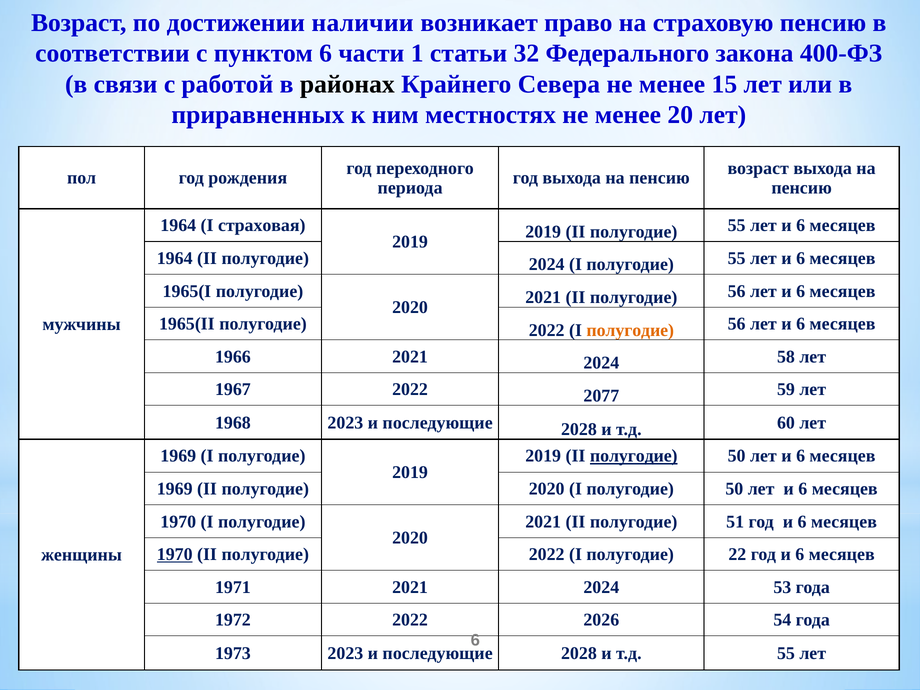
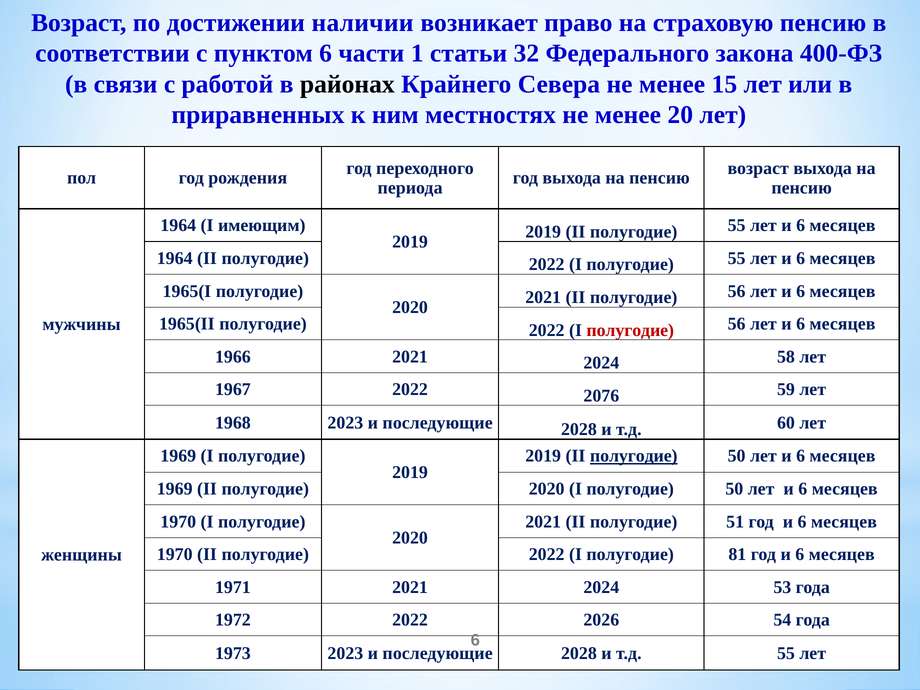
страховая: страховая -> имеющим
1964 II полугодие 2024: 2024 -> 2022
полугодие at (630, 330) colour: orange -> red
2077: 2077 -> 2076
1970 at (175, 554) underline: present -> none
22: 22 -> 81
